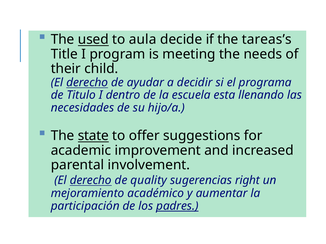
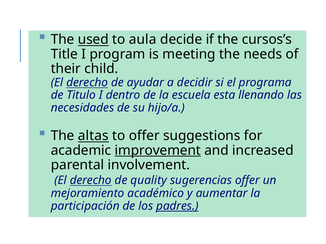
tareas’s: tareas’s -> cursos’s
state: state -> altas
improvement underline: none -> present
sugerencias right: right -> offer
